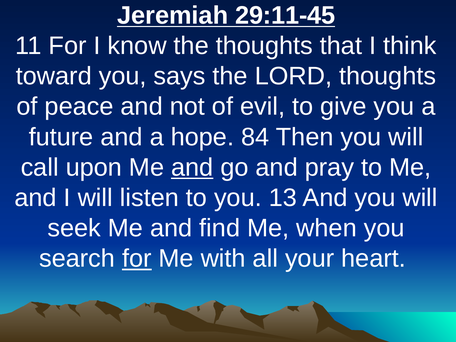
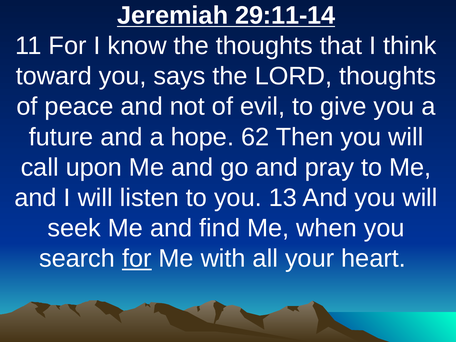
29:11-45: 29:11-45 -> 29:11-14
84: 84 -> 62
and at (192, 167) underline: present -> none
